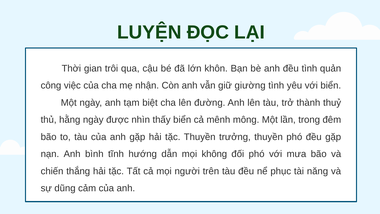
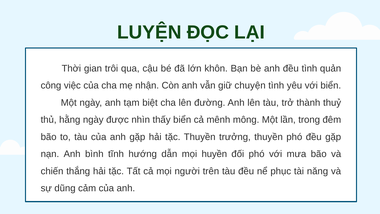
giường: giường -> chuyện
không: không -> huyền
